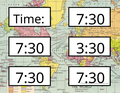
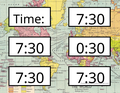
3:30: 3:30 -> 0:30
